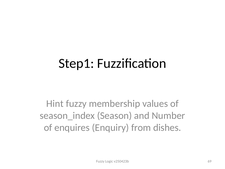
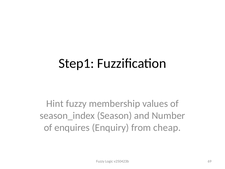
dishes: dishes -> cheap
